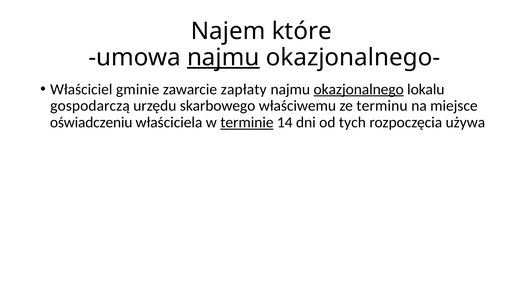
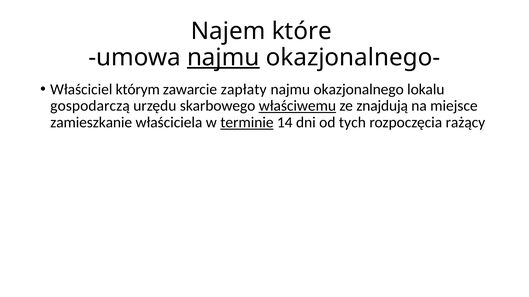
gminie: gminie -> którym
okazjonalnego underline: present -> none
właściwemu underline: none -> present
terminu: terminu -> znajdują
oświadczeniu: oświadczeniu -> zamieszkanie
używa: używa -> rażący
